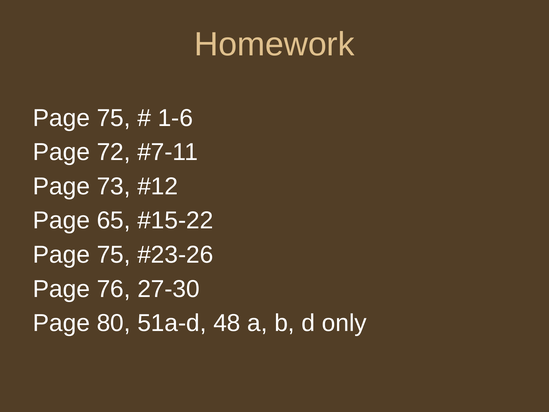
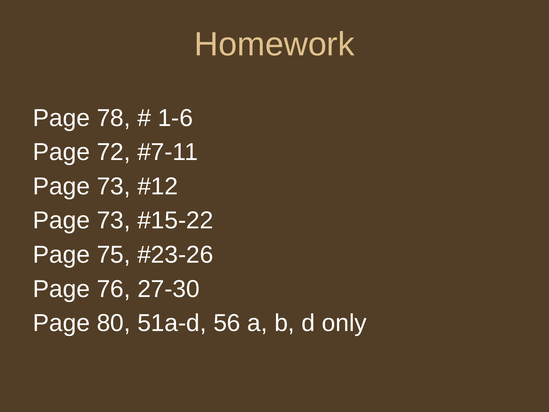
75 at (114, 118): 75 -> 78
65 at (114, 220): 65 -> 73
48: 48 -> 56
